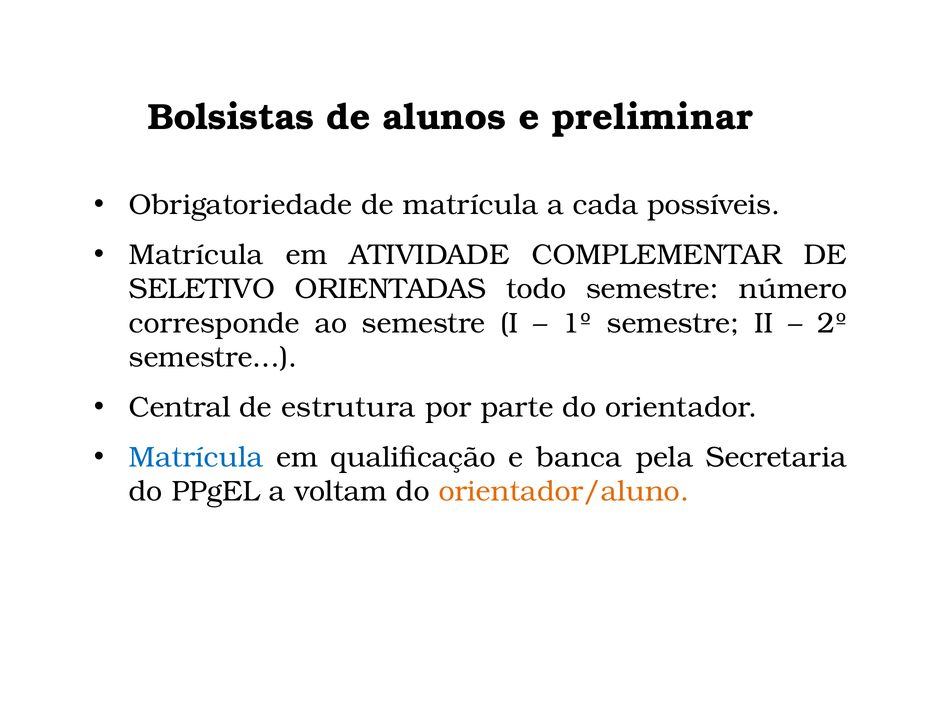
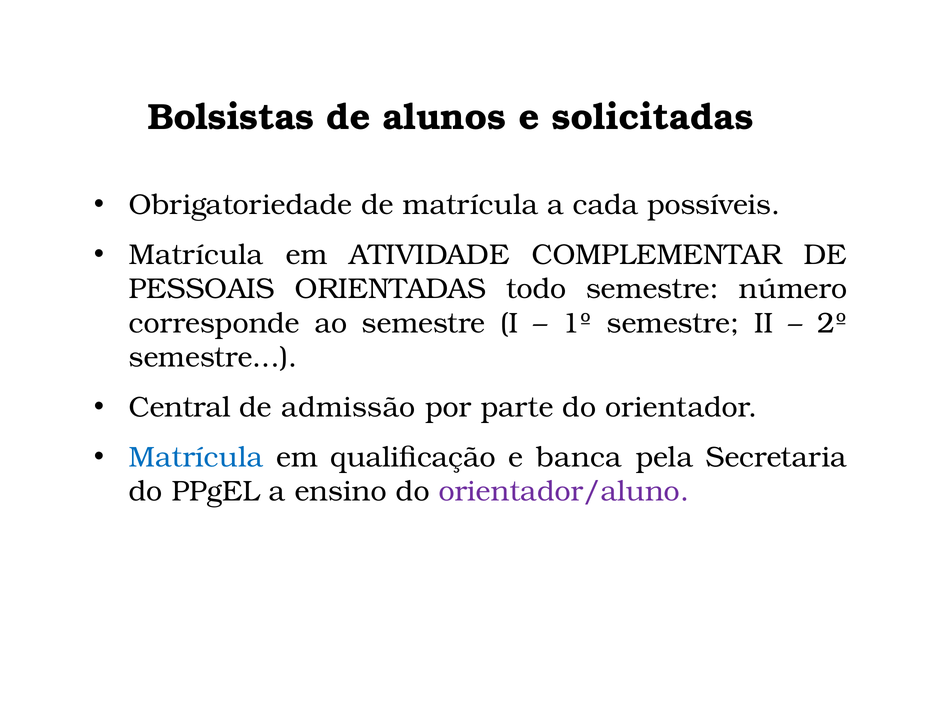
preliminar: preliminar -> solicitadas
SELETIVO: SELETIVO -> PESSOAIS
estrutura: estrutura -> admissão
voltam: voltam -> ensino
orientador/aluno colour: orange -> purple
